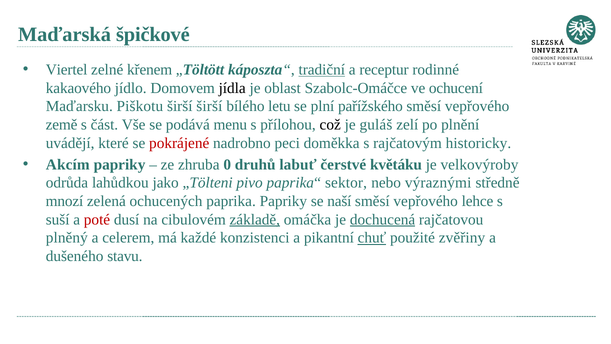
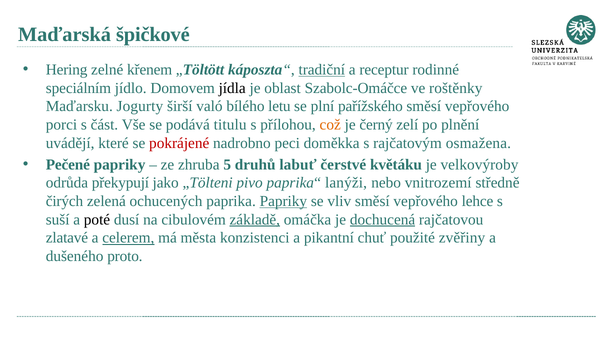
Viertel: Viertel -> Hering
kakaového: kakaového -> speciálním
ochucení: ochucení -> roštěnky
Piškotu: Piškotu -> Jogurty
širší širší: širší -> való
země: země -> porci
menu: menu -> titulu
což colour: black -> orange
guláš: guláš -> černý
historicky: historicky -> osmažena
Akcím: Akcím -> Pečené
0: 0 -> 5
lahůdkou: lahůdkou -> překypují
sektor: sektor -> lanýži
výraznými: výraznými -> vnitrozemí
mnozí: mnozí -> čirých
Papriky at (283, 201) underline: none -> present
naší: naší -> vliv
poté colour: red -> black
plněný: plněný -> zlatavé
celerem underline: none -> present
každé: každé -> města
chuť underline: present -> none
stavu: stavu -> proto
